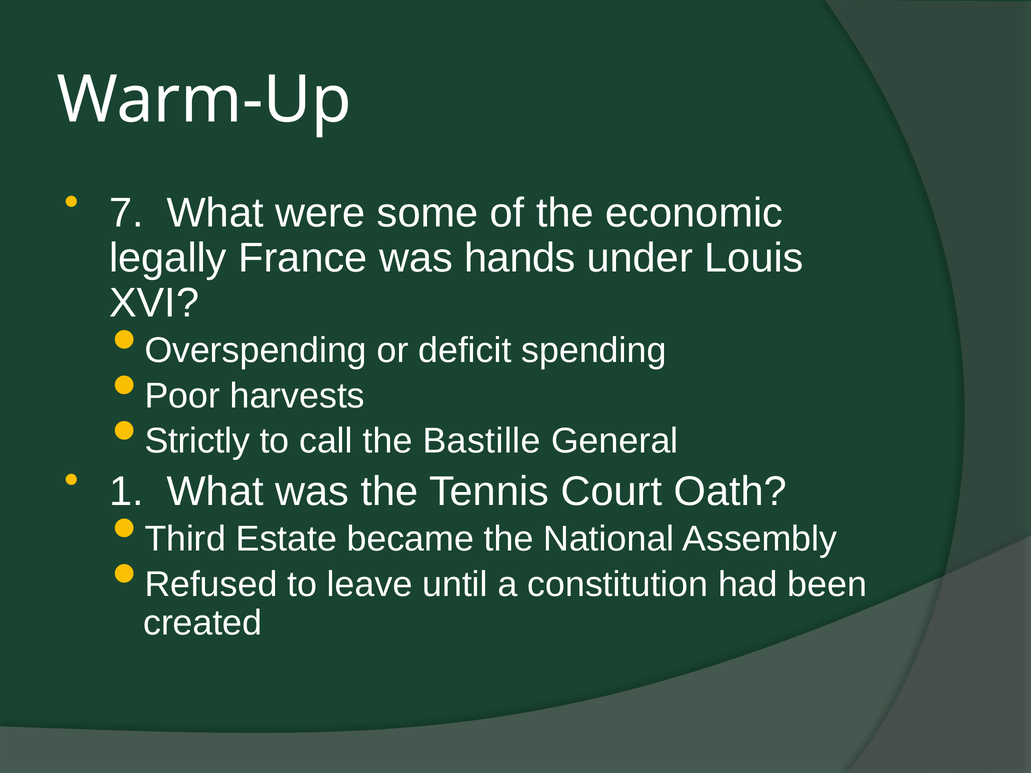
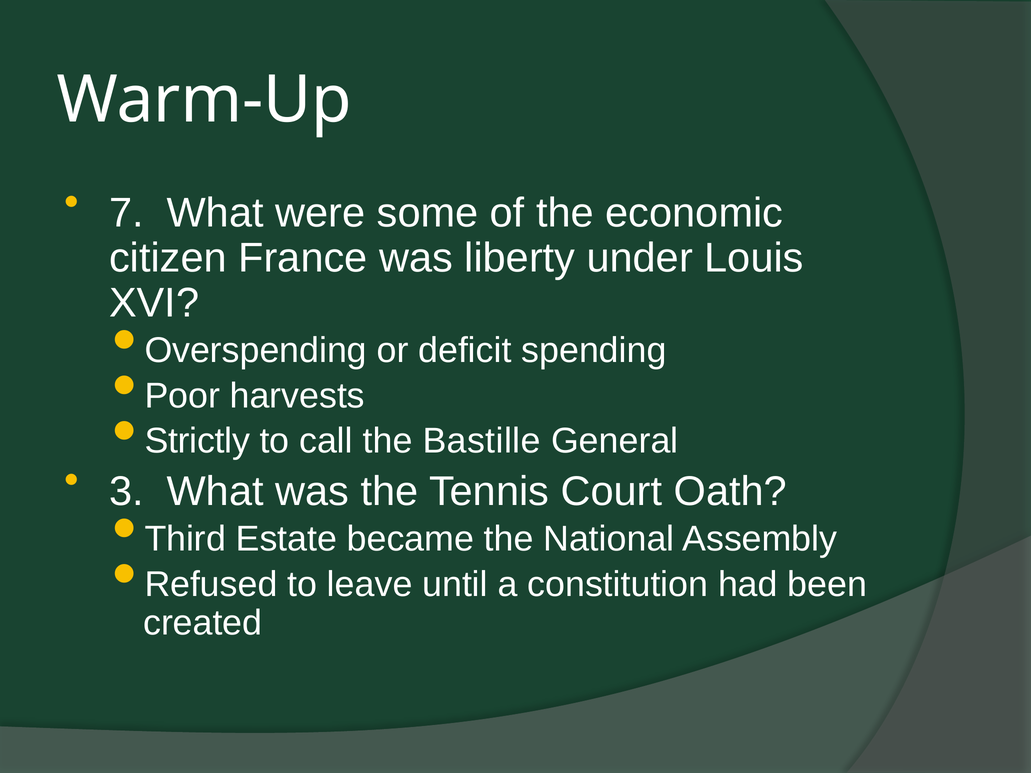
legally: legally -> citizen
hands: hands -> liberty
1: 1 -> 3
